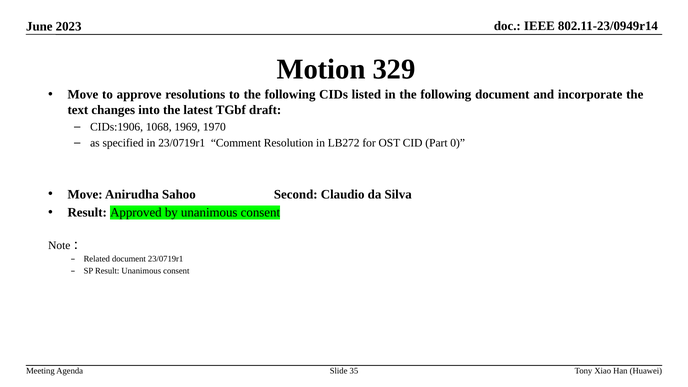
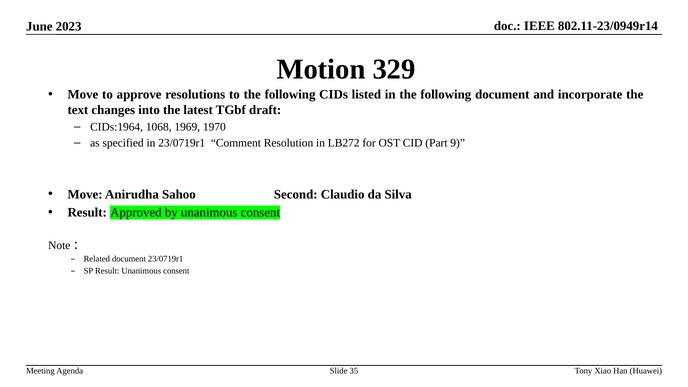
CIDs:1906: CIDs:1906 -> CIDs:1964
0: 0 -> 9
